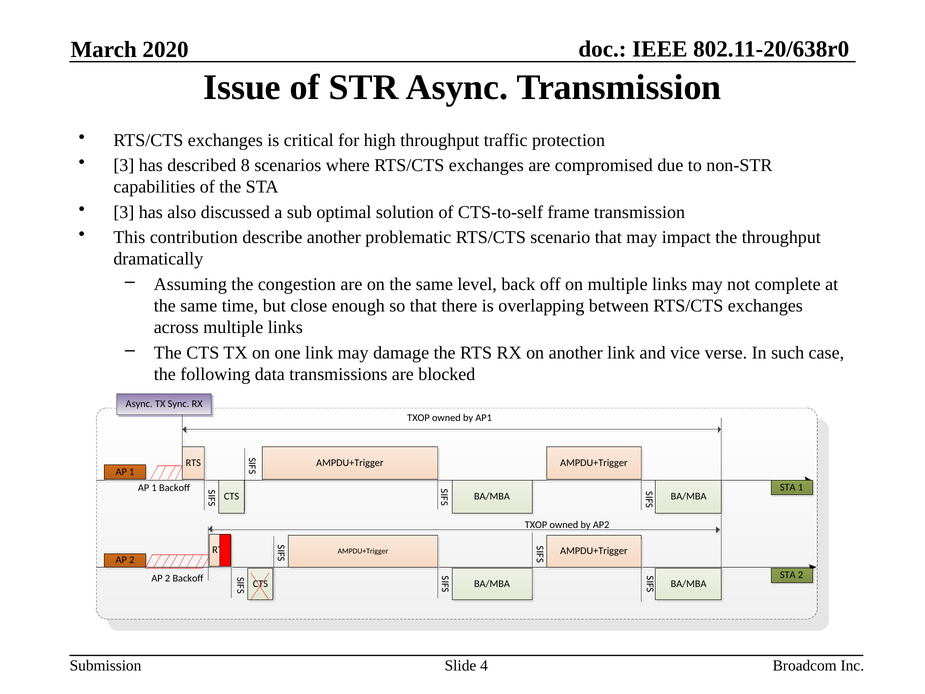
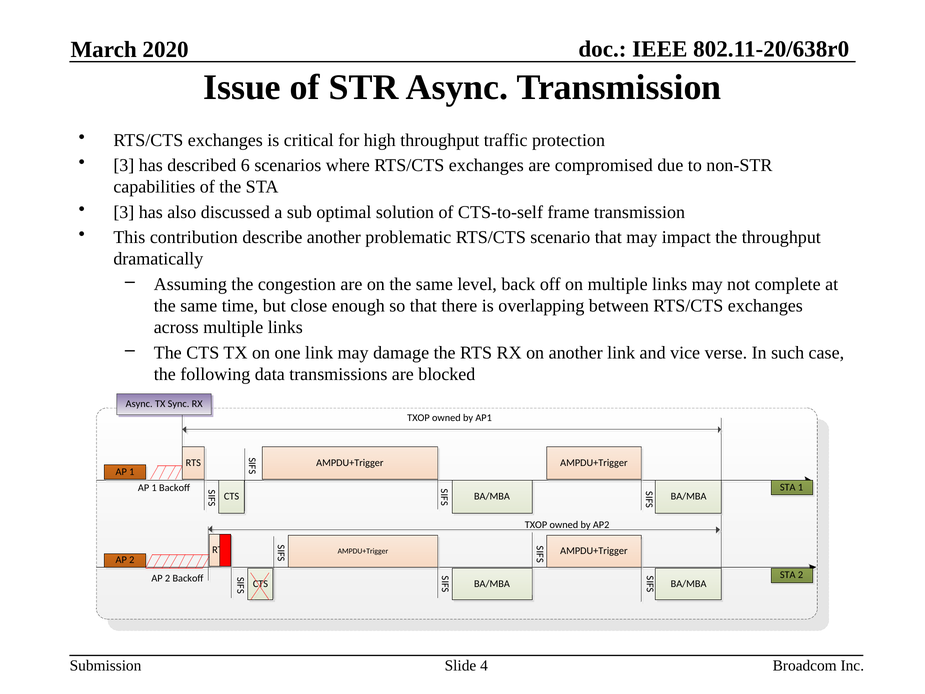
8: 8 -> 6
